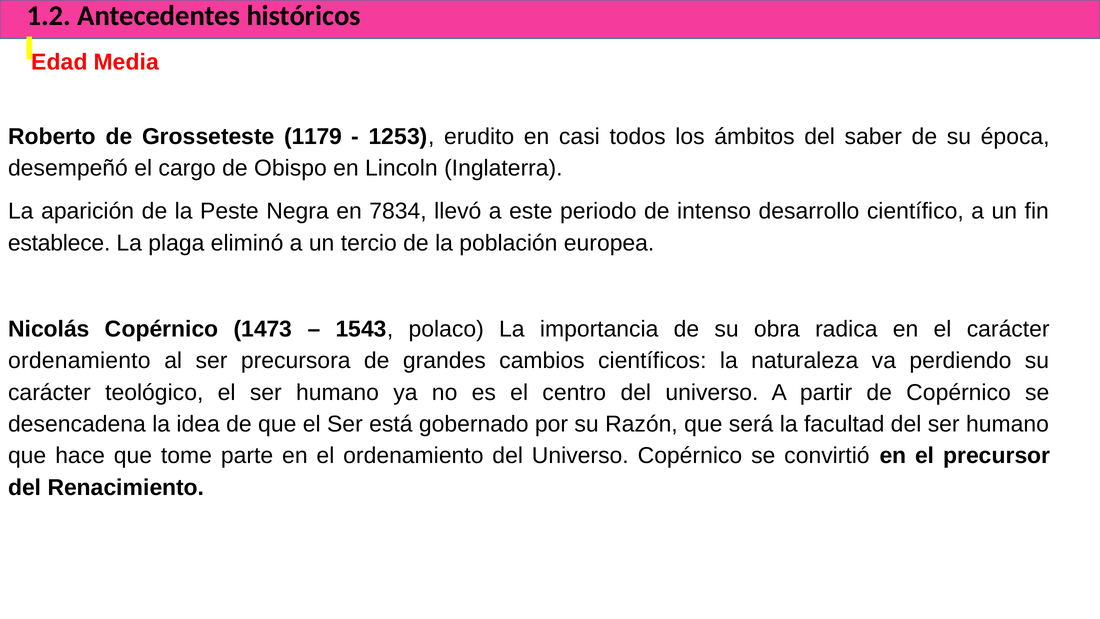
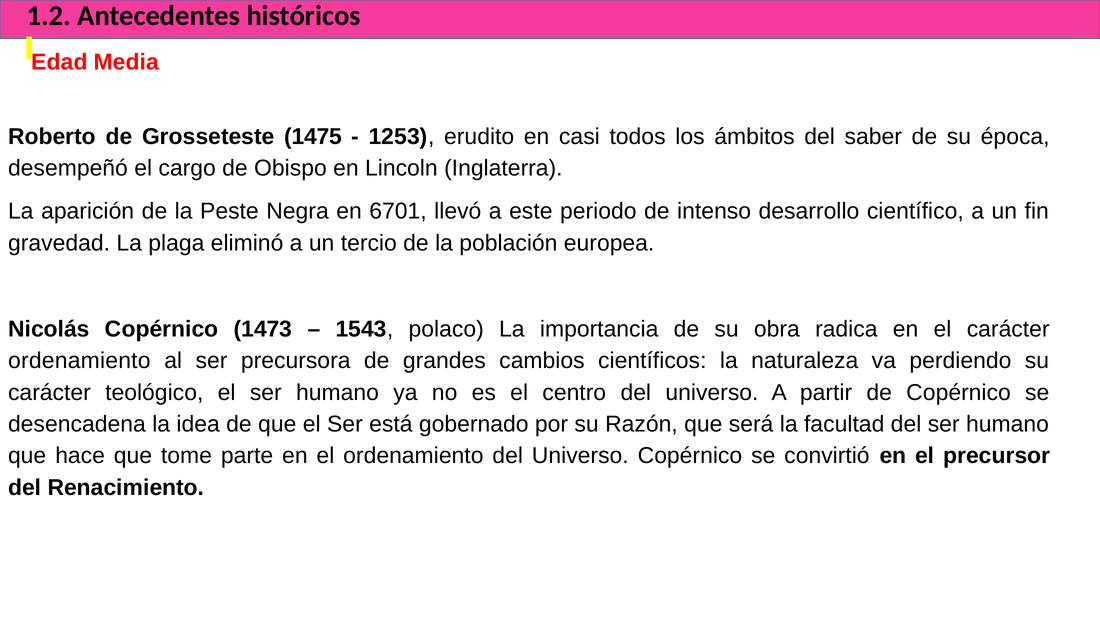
1179: 1179 -> 1475
7834: 7834 -> 6701
establece: establece -> gravedad
